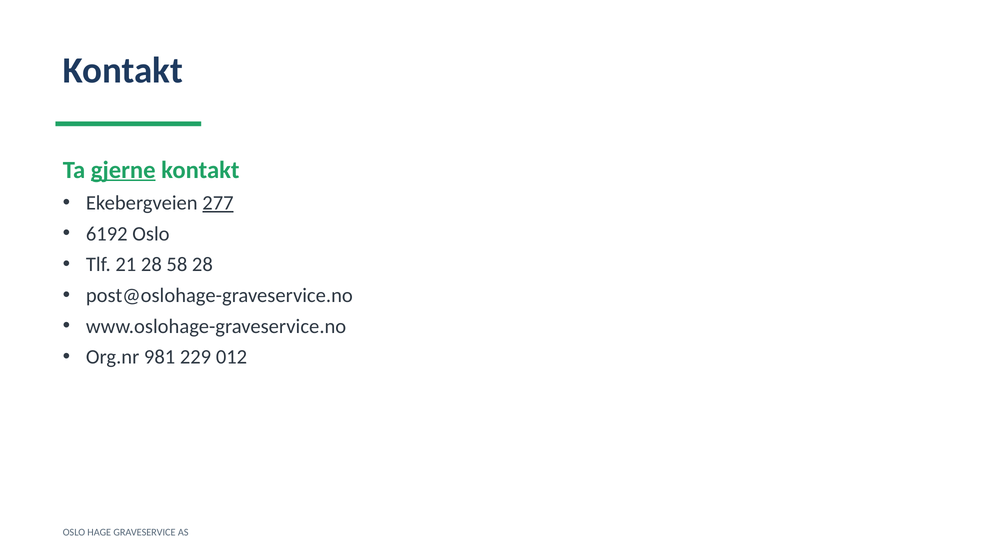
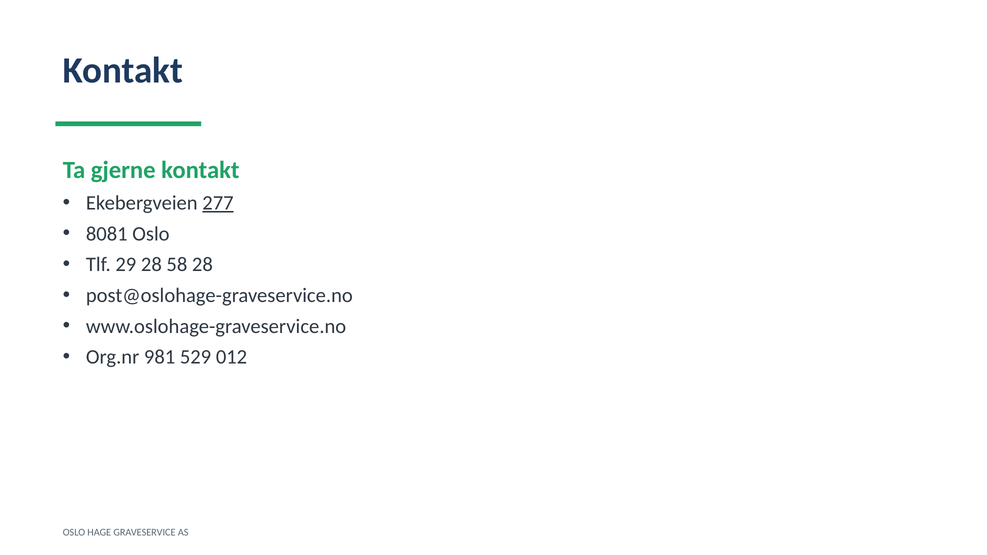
gjerne underline: present -> none
6192: 6192 -> 8081
21: 21 -> 29
229: 229 -> 529
